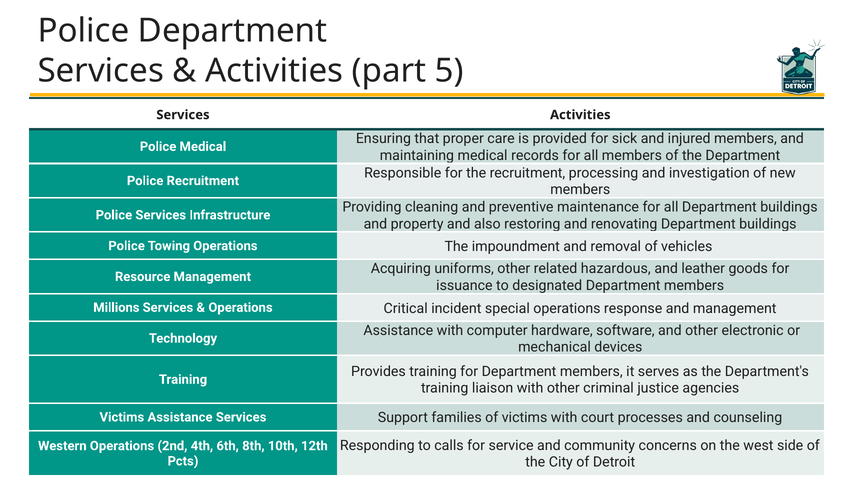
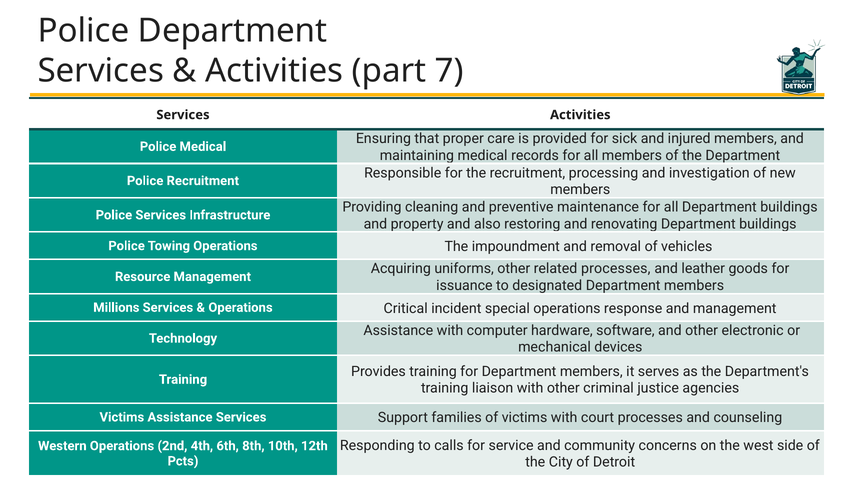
5: 5 -> 7
related hazardous: hazardous -> processes
